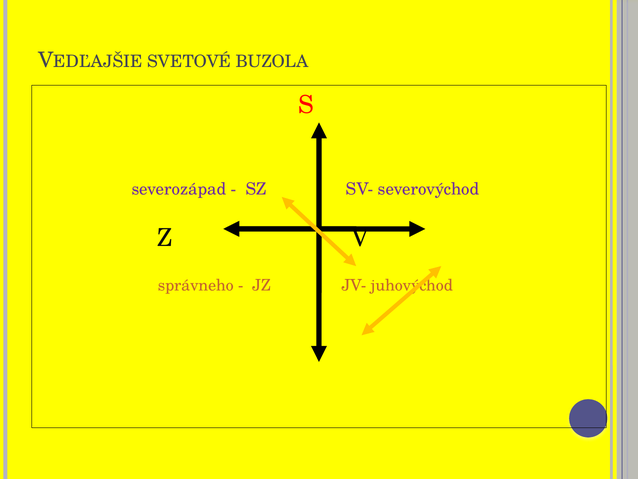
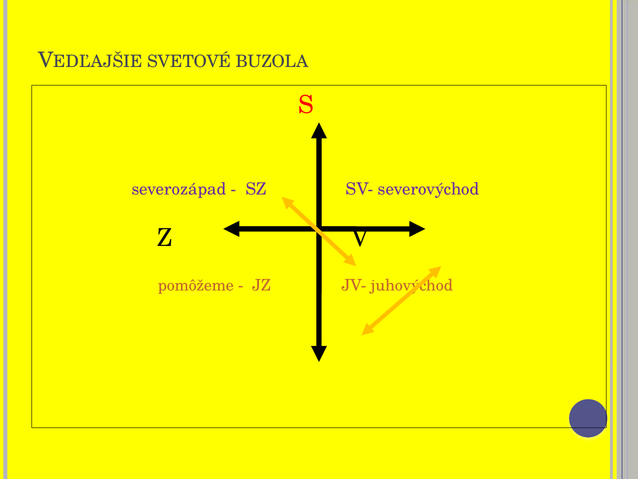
správneho: správneho -> pomôžeme
